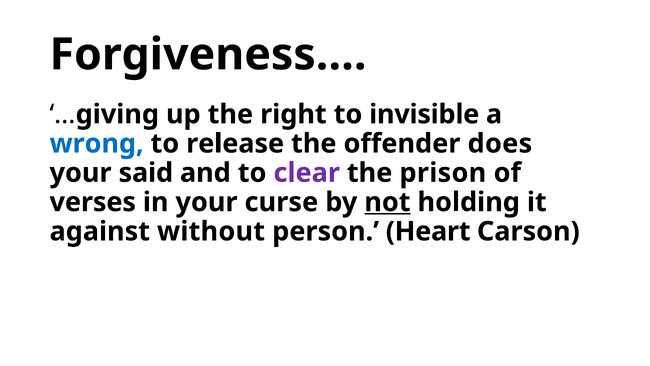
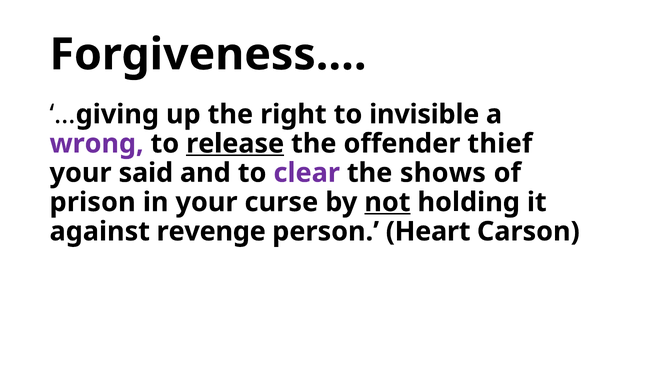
wrong colour: blue -> purple
release underline: none -> present
does: does -> thief
prison: prison -> shows
verses: verses -> prison
without: without -> revenge
